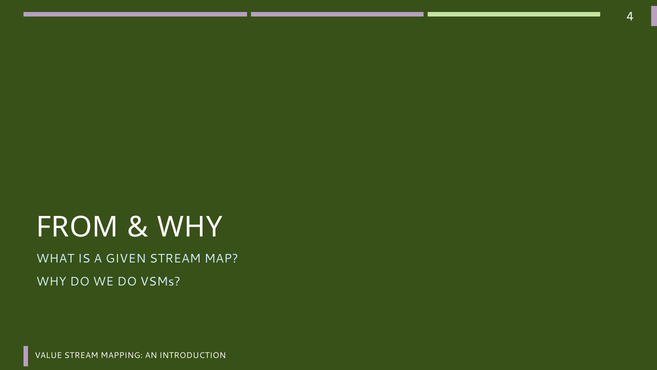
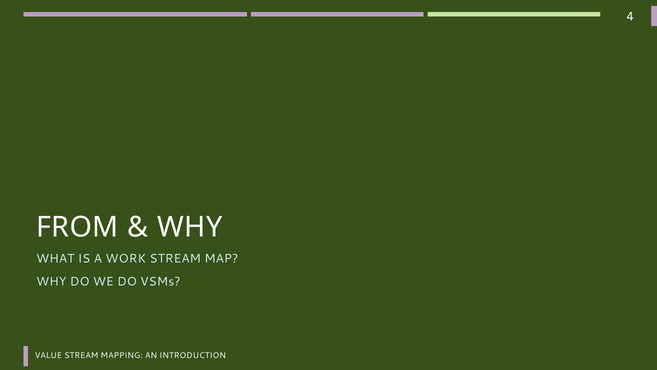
GIVEN: GIVEN -> WORK
